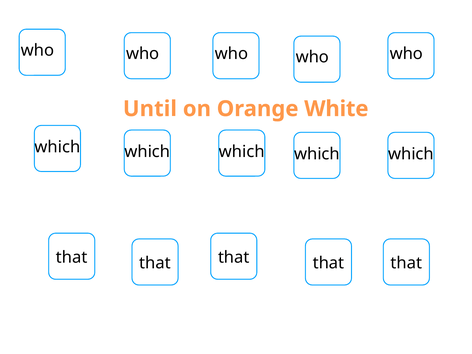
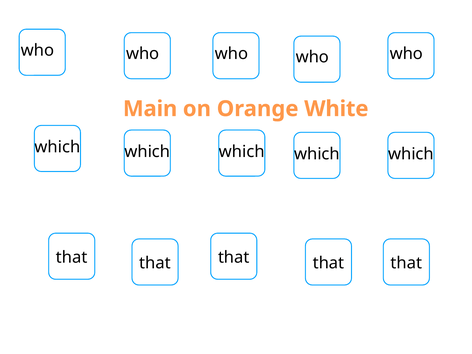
Until: Until -> Main
